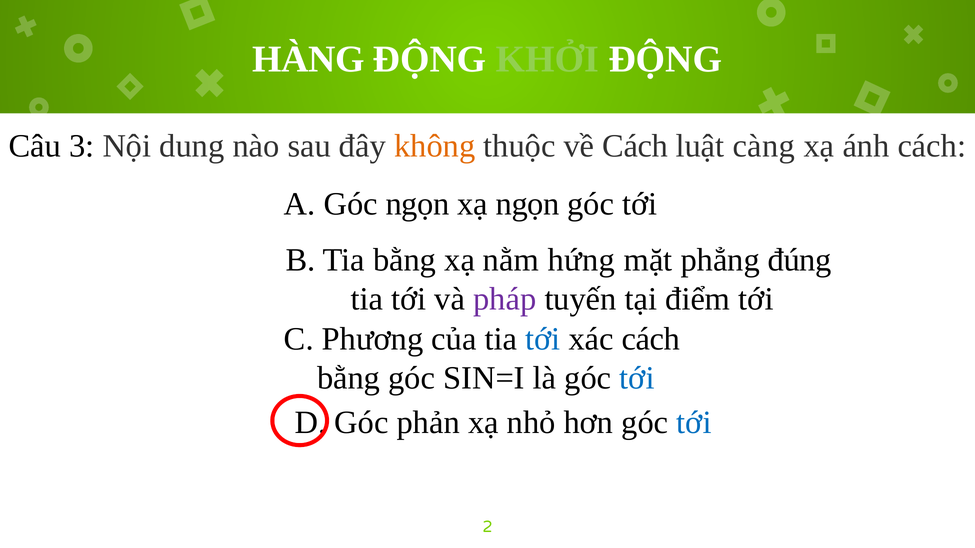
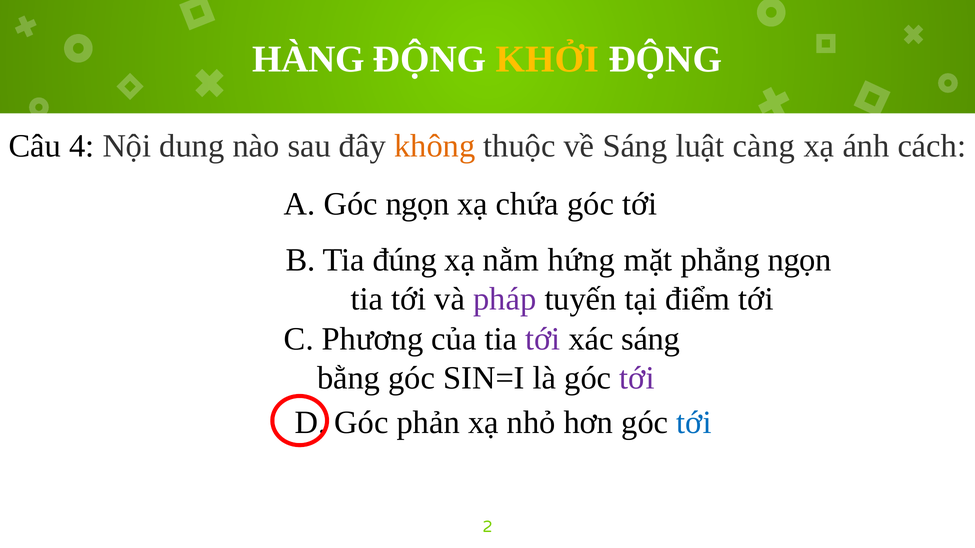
KHỞI colour: light green -> yellow
3: 3 -> 4
về Cách: Cách -> Sáng
xạ ngọn: ngọn -> chứa
Tia bằng: bằng -> đúng
phẳng đúng: đúng -> ngọn
tới at (543, 339) colour: blue -> purple
xác cách: cách -> sáng
tới at (637, 378) colour: blue -> purple
